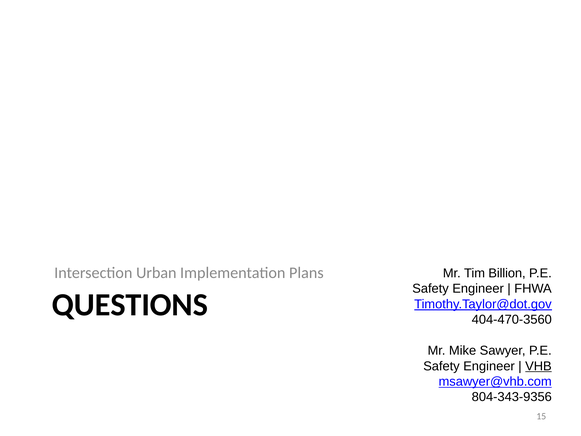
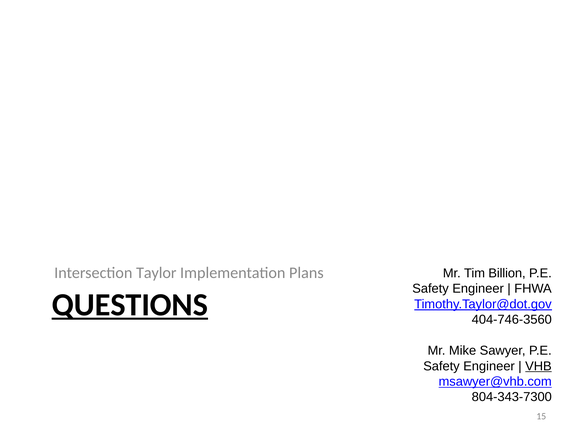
Urban: Urban -> Taylor
QUESTIONS underline: none -> present
404-470-3560: 404-470-3560 -> 404-746-3560
804-343-9356: 804-343-9356 -> 804-343-7300
